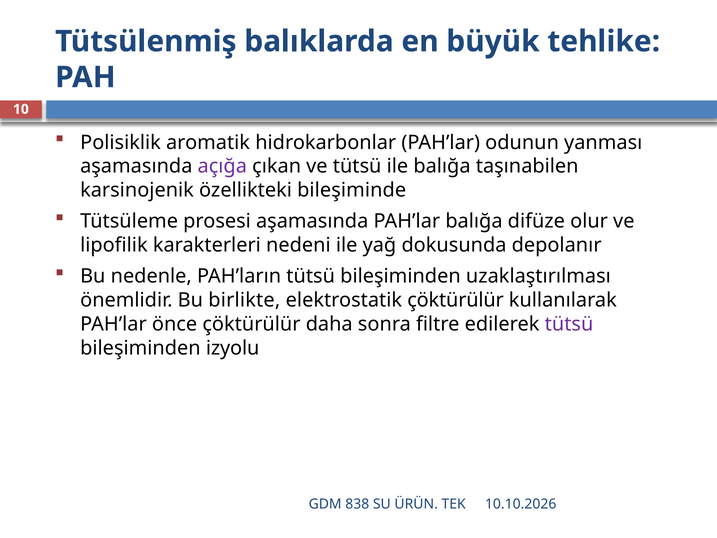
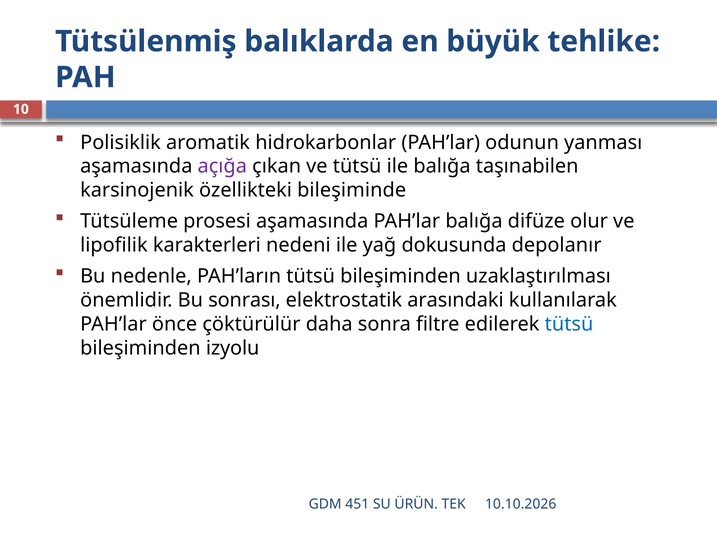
birlikte: birlikte -> sonrası
elektrostatik çöktürülür: çöktürülür -> arasındaki
tütsü at (569, 324) colour: purple -> blue
838: 838 -> 451
